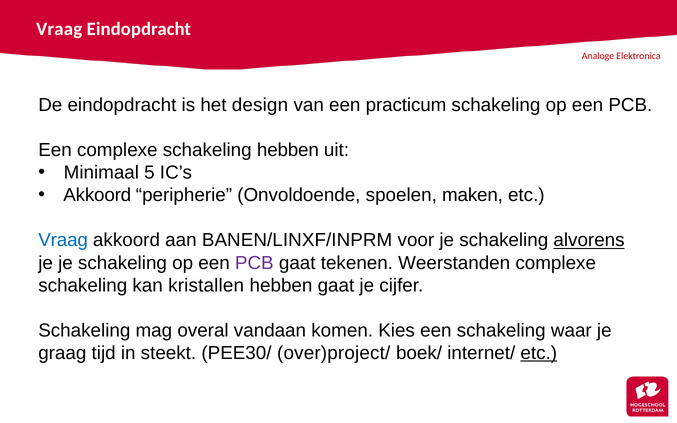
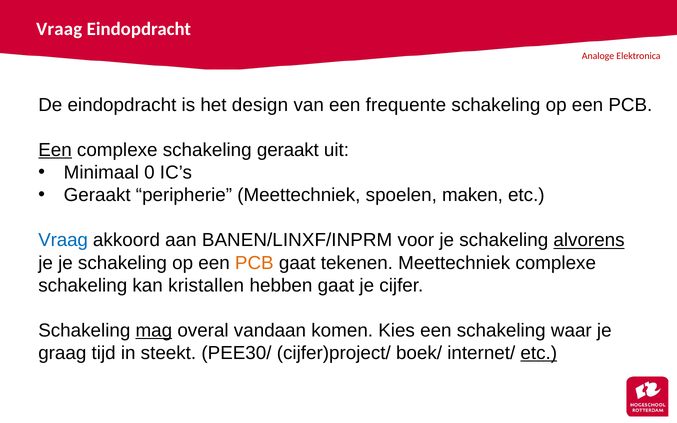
practicum: practicum -> frequente
Een at (55, 150) underline: none -> present
schakeling hebben: hebben -> geraakt
5: 5 -> 0
Akkoord at (97, 195): Akkoord -> Geraakt
peripherie Onvoldoende: Onvoldoende -> Meettechniek
PCB at (254, 263) colour: purple -> orange
tekenen Weerstanden: Weerstanden -> Meettechniek
mag underline: none -> present
over)project/: over)project/ -> cijfer)project/
